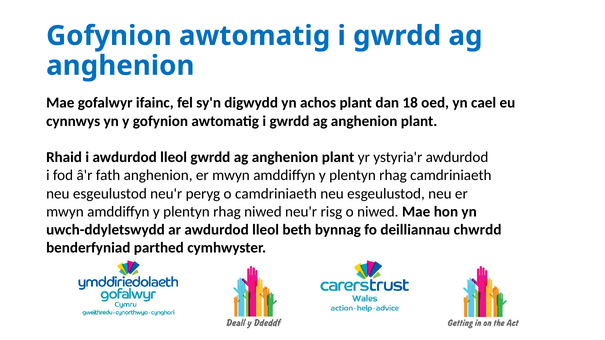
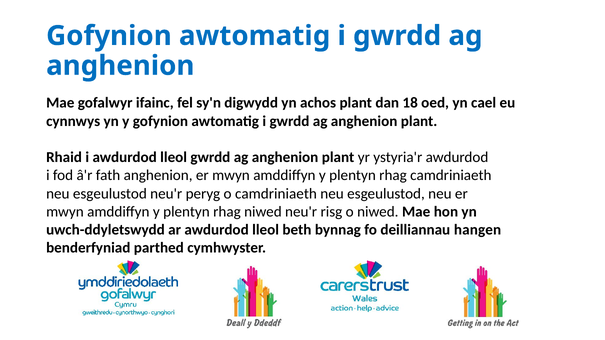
chwrdd: chwrdd -> hangen
